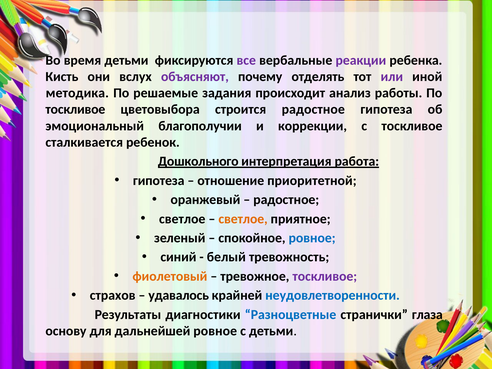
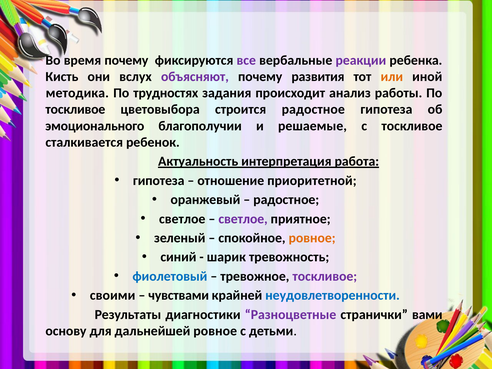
время детьми: детьми -> почему
отделять: отделять -> развития
или colour: purple -> orange
решаемые: решаемые -> трудностях
эмоциональный: эмоциональный -> эмоционального
коррекции: коррекции -> решаемые
Дошкольного: Дошкольного -> Актуальность
светлое at (243, 219) colour: orange -> purple
ровное at (312, 238) colour: blue -> orange
белый: белый -> шарик
фиолетовый colour: orange -> blue
страхов: страхов -> своими
удавалось: удавалось -> чувствами
Разноцветные colour: blue -> purple
глаза: глаза -> вами
